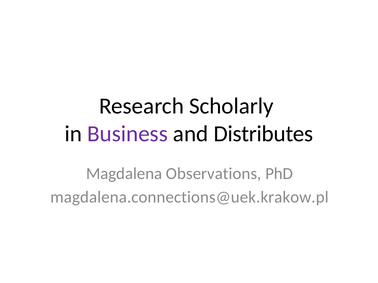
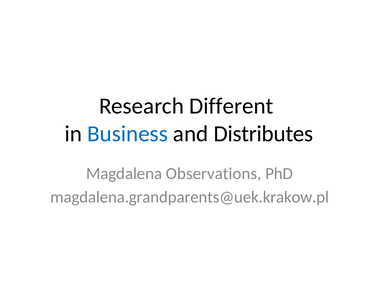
Scholarly: Scholarly -> Different
Business colour: purple -> blue
magdalena.connections@uek.krakow.pl: magdalena.connections@uek.krakow.pl -> magdalena.grandparents@uek.krakow.pl
